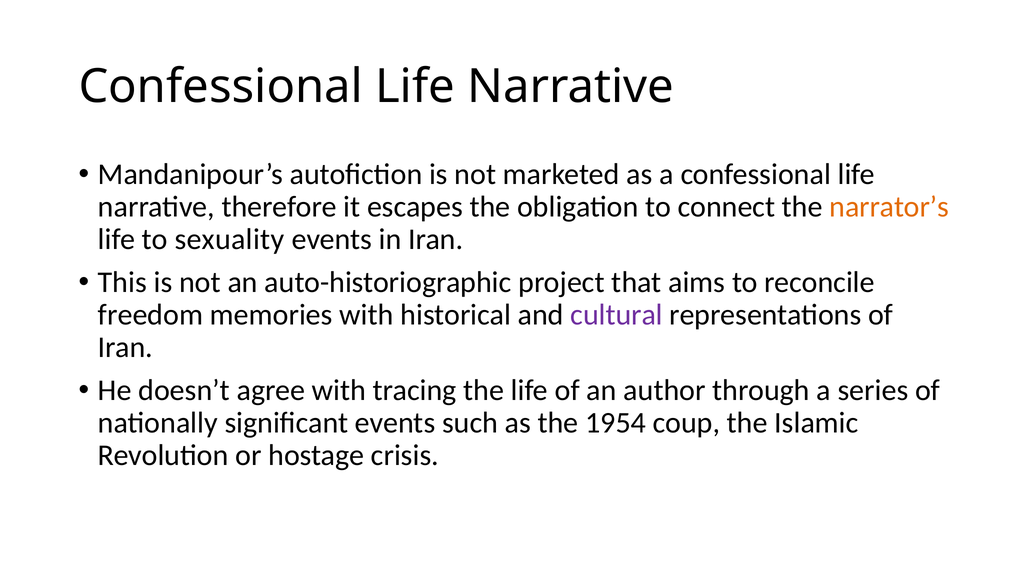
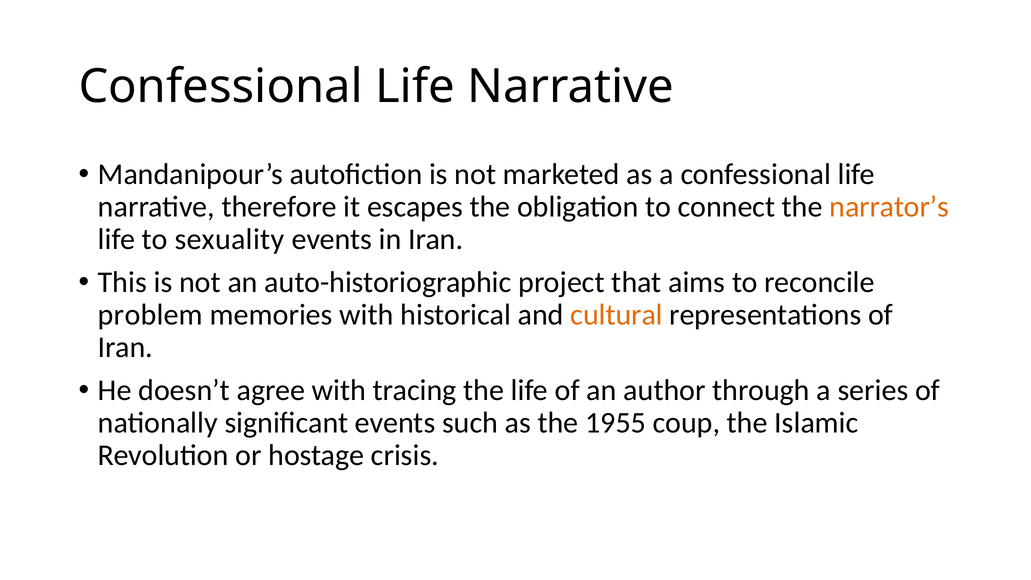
freedom: freedom -> problem
cultural colour: purple -> orange
1954: 1954 -> 1955
